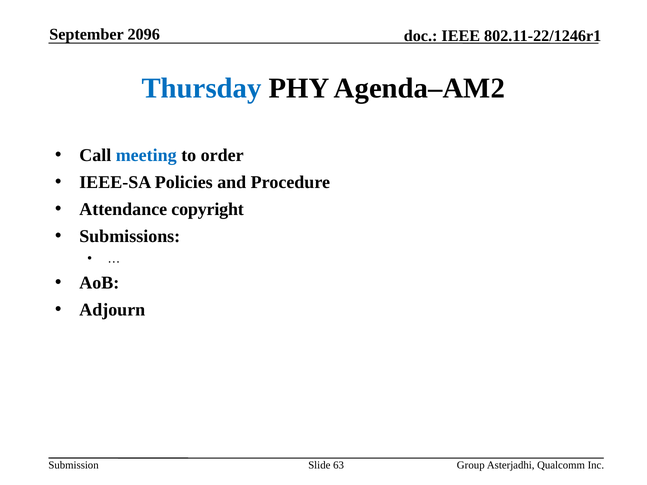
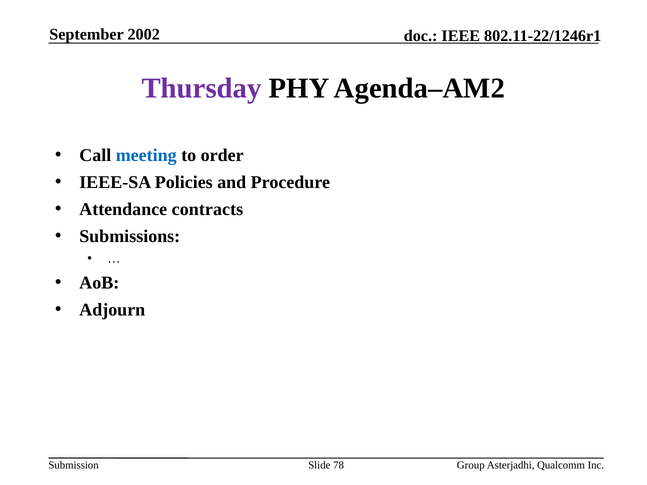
2096: 2096 -> 2002
Thursday colour: blue -> purple
copyright: copyright -> contracts
63: 63 -> 78
